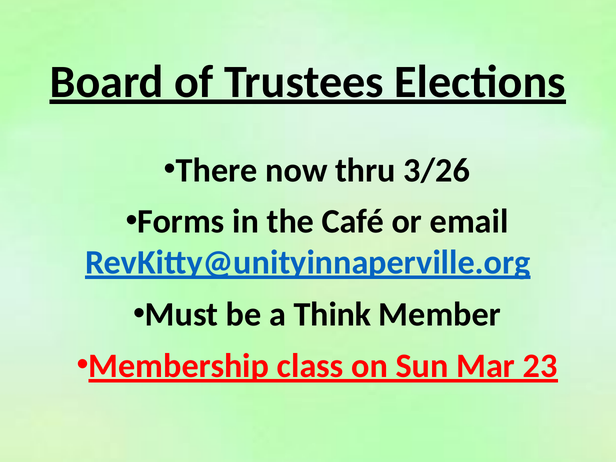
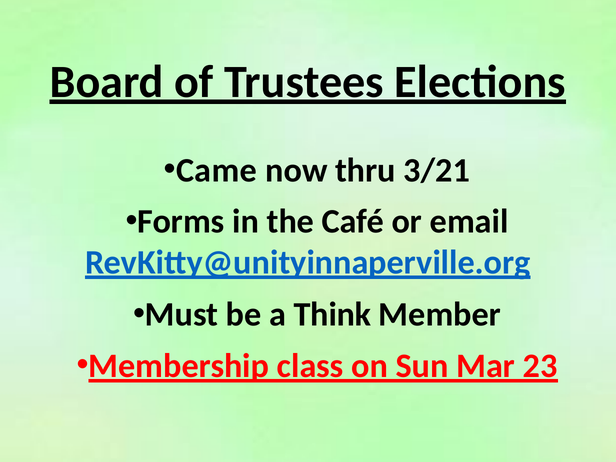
There: There -> Came
3/26: 3/26 -> 3/21
